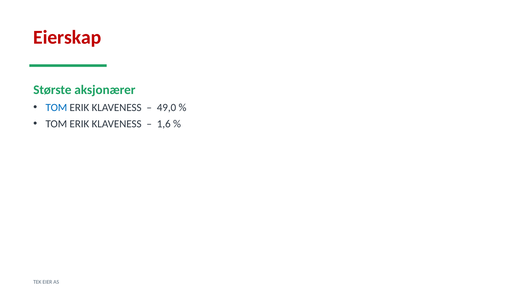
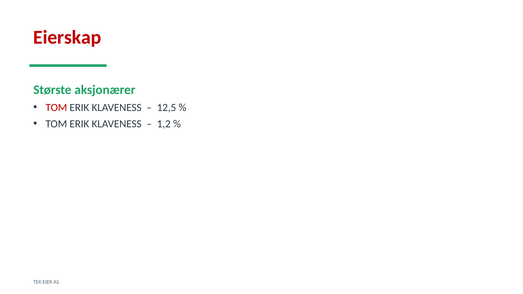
TOM at (56, 108) colour: blue -> red
49,0: 49,0 -> 12,5
1,6: 1,6 -> 1,2
